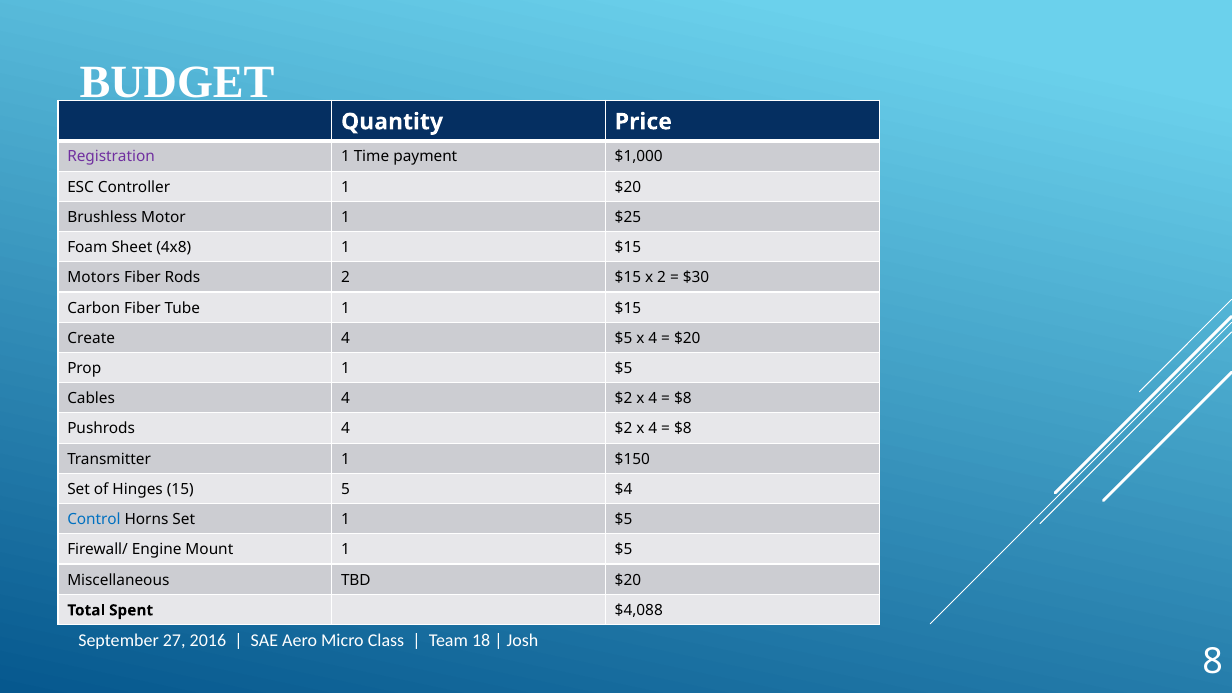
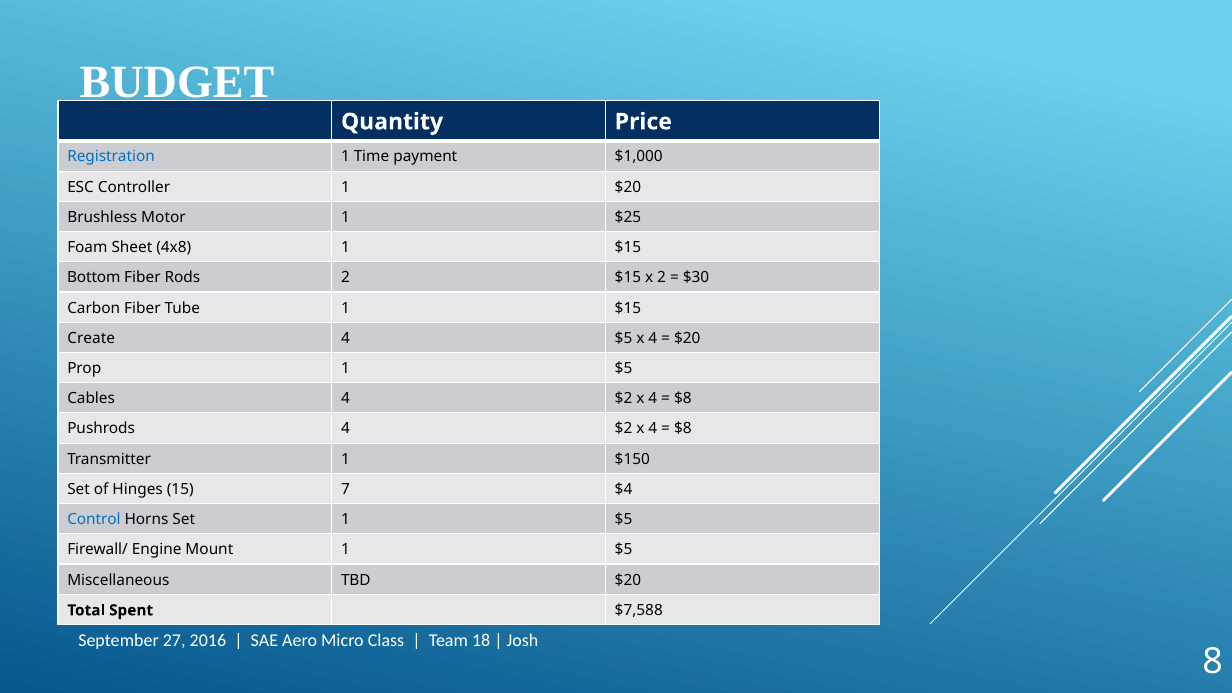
Registration colour: purple -> blue
Motors: Motors -> Bottom
5: 5 -> 7
$4,088: $4,088 -> $7,588
